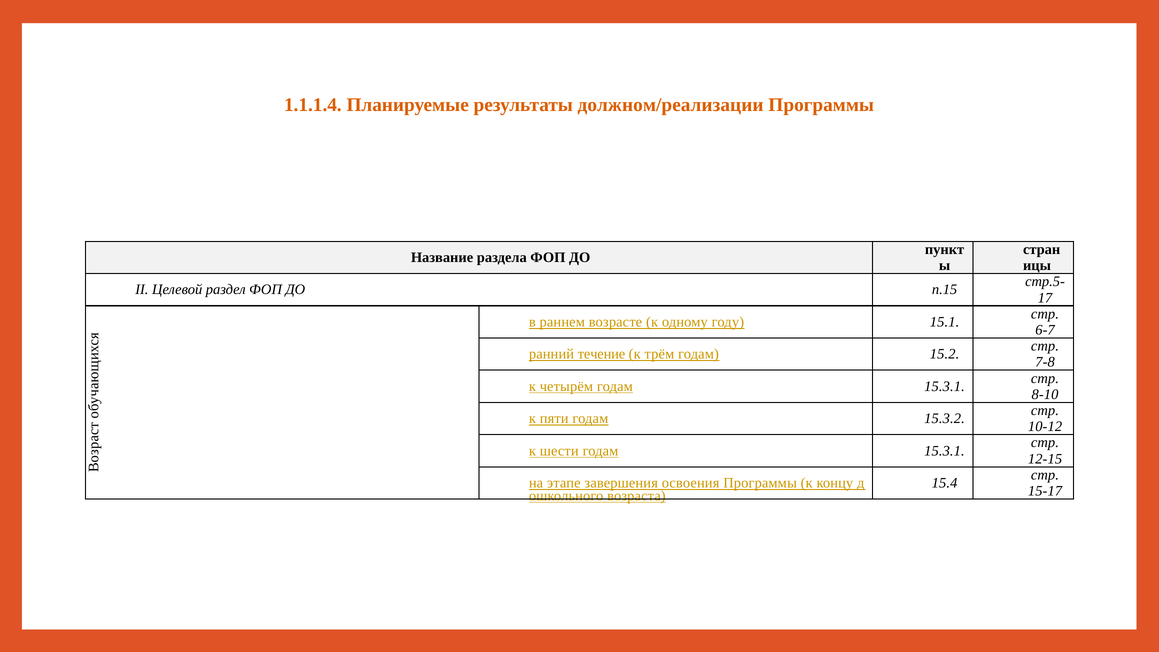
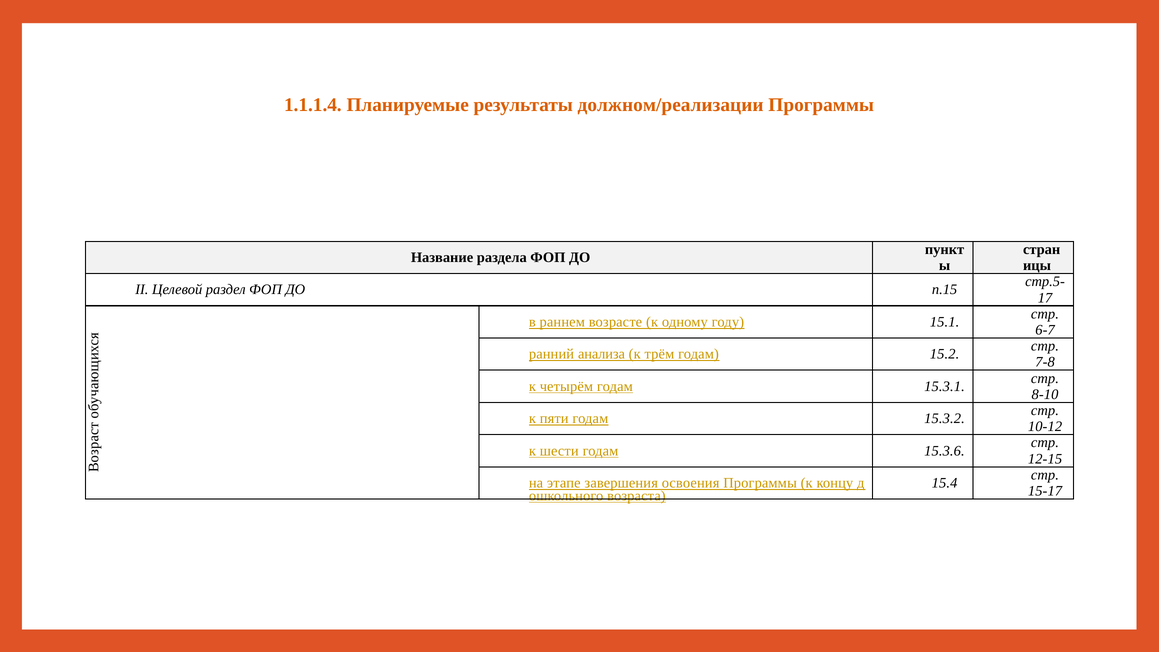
течение: течение -> анализа
шести годам 15.3.1: 15.3.1 -> 15.3.6
